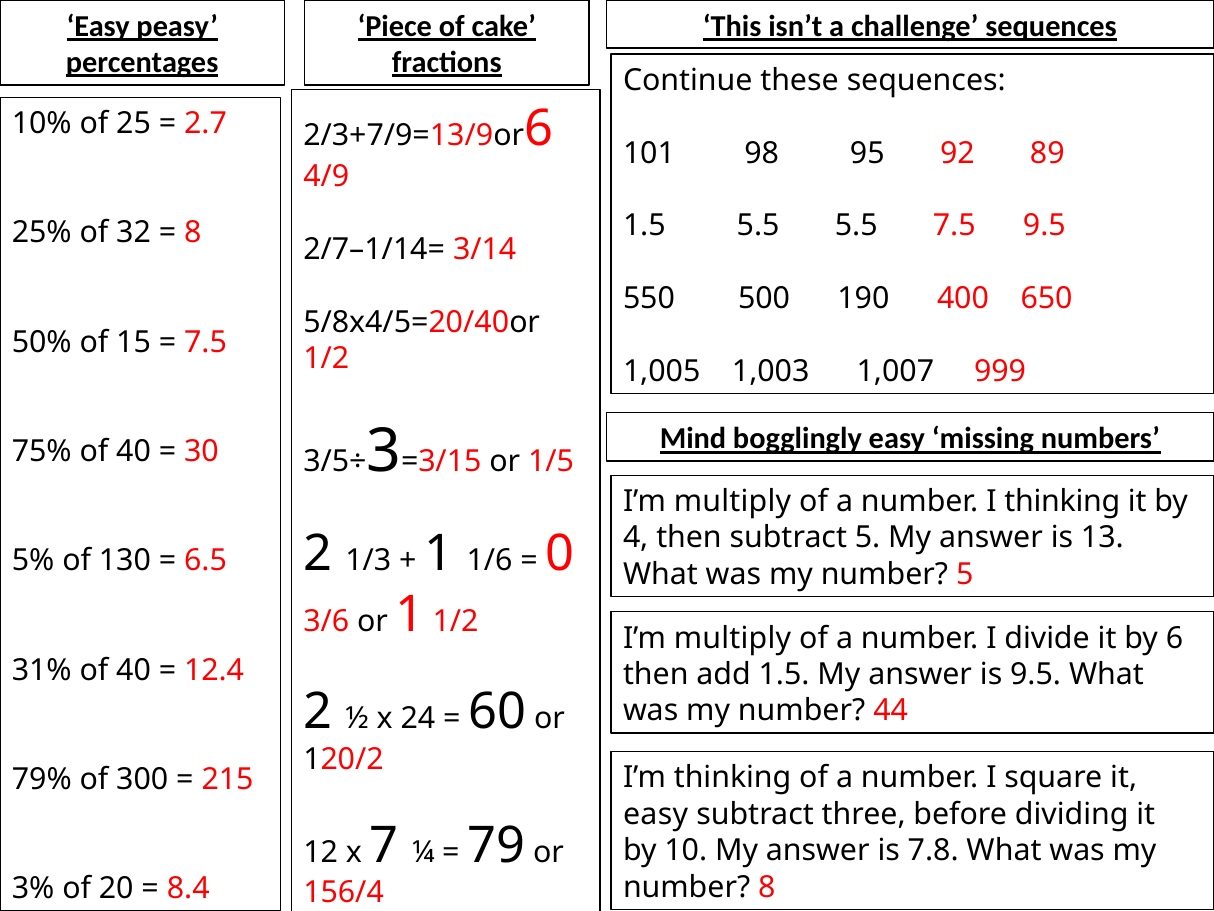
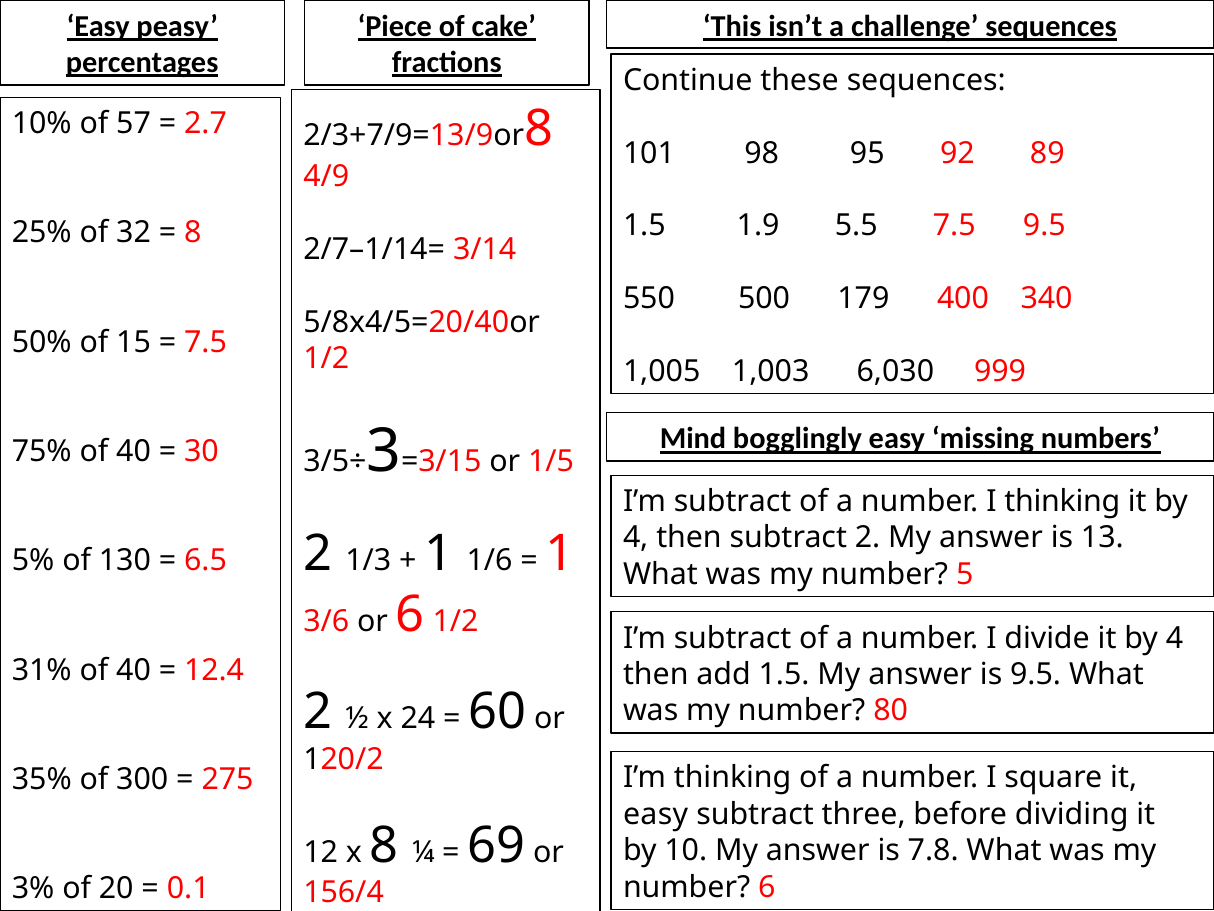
25: 25 -> 57
6 at (538, 129): 6 -> 8
1.5 5.5: 5.5 -> 1.9
190: 190 -> 179
650: 650 -> 340
1,007: 1,007 -> 6,030
multiply at (732, 501): multiply -> subtract
subtract 5: 5 -> 2
0 at (560, 554): 0 -> 1
or 1: 1 -> 6
multiply at (732, 638): multiply -> subtract
divide it by 6: 6 -> 4
44: 44 -> 80
79%: 79% -> 35%
215: 215 -> 275
x 7: 7 -> 8
79: 79 -> 69
number 8: 8 -> 6
8.4: 8.4 -> 0.1
